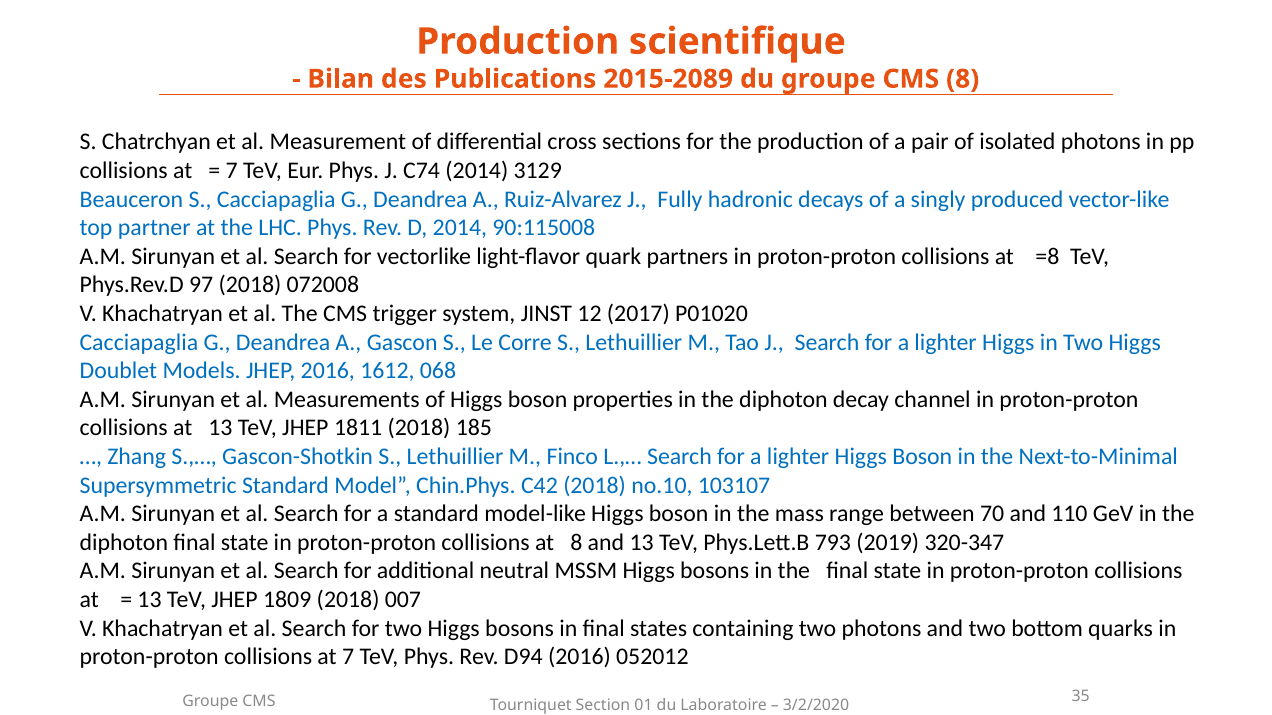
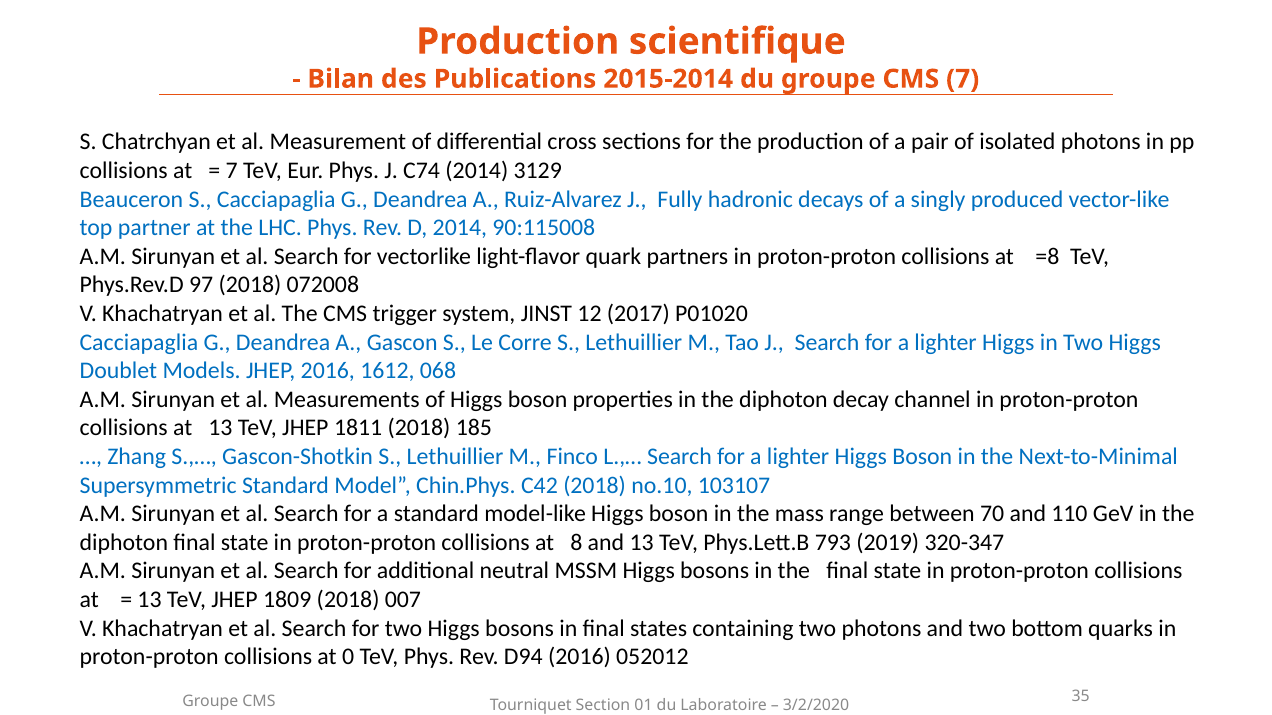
2015-2089: 2015-2089 -> 2015-2014
CMS 8: 8 -> 7
at 7: 7 -> 0
